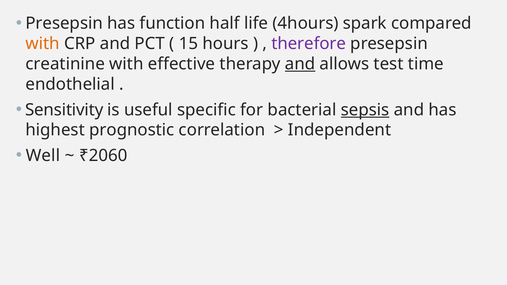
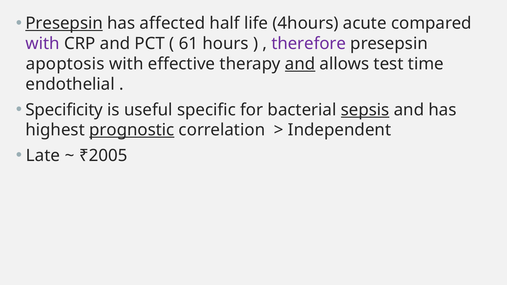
Presepsin at (64, 23) underline: none -> present
function: function -> affected
spark: spark -> acute
with at (43, 44) colour: orange -> purple
15: 15 -> 61
creatinine: creatinine -> apoptosis
Sensitivity: Sensitivity -> Specificity
prognostic underline: none -> present
Well: Well -> Late
₹2060: ₹2060 -> ₹2005
